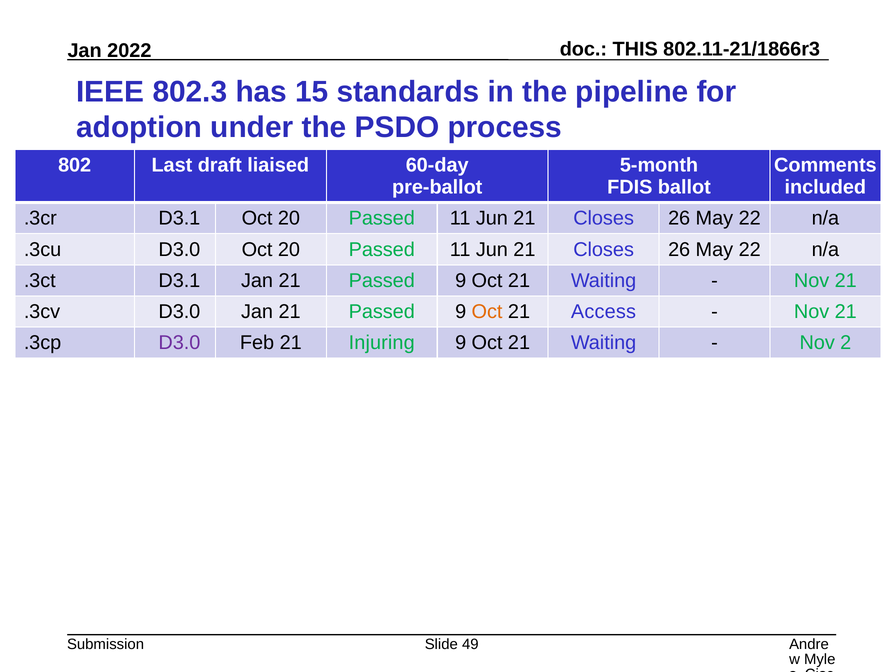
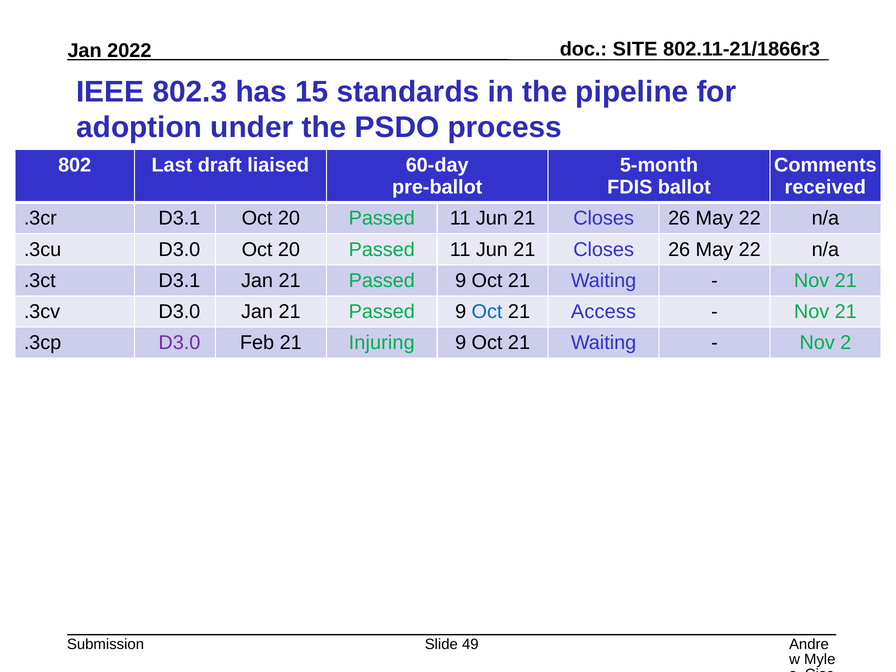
THIS: THIS -> SITE
included: included -> received
Oct at (487, 312) colour: orange -> blue
